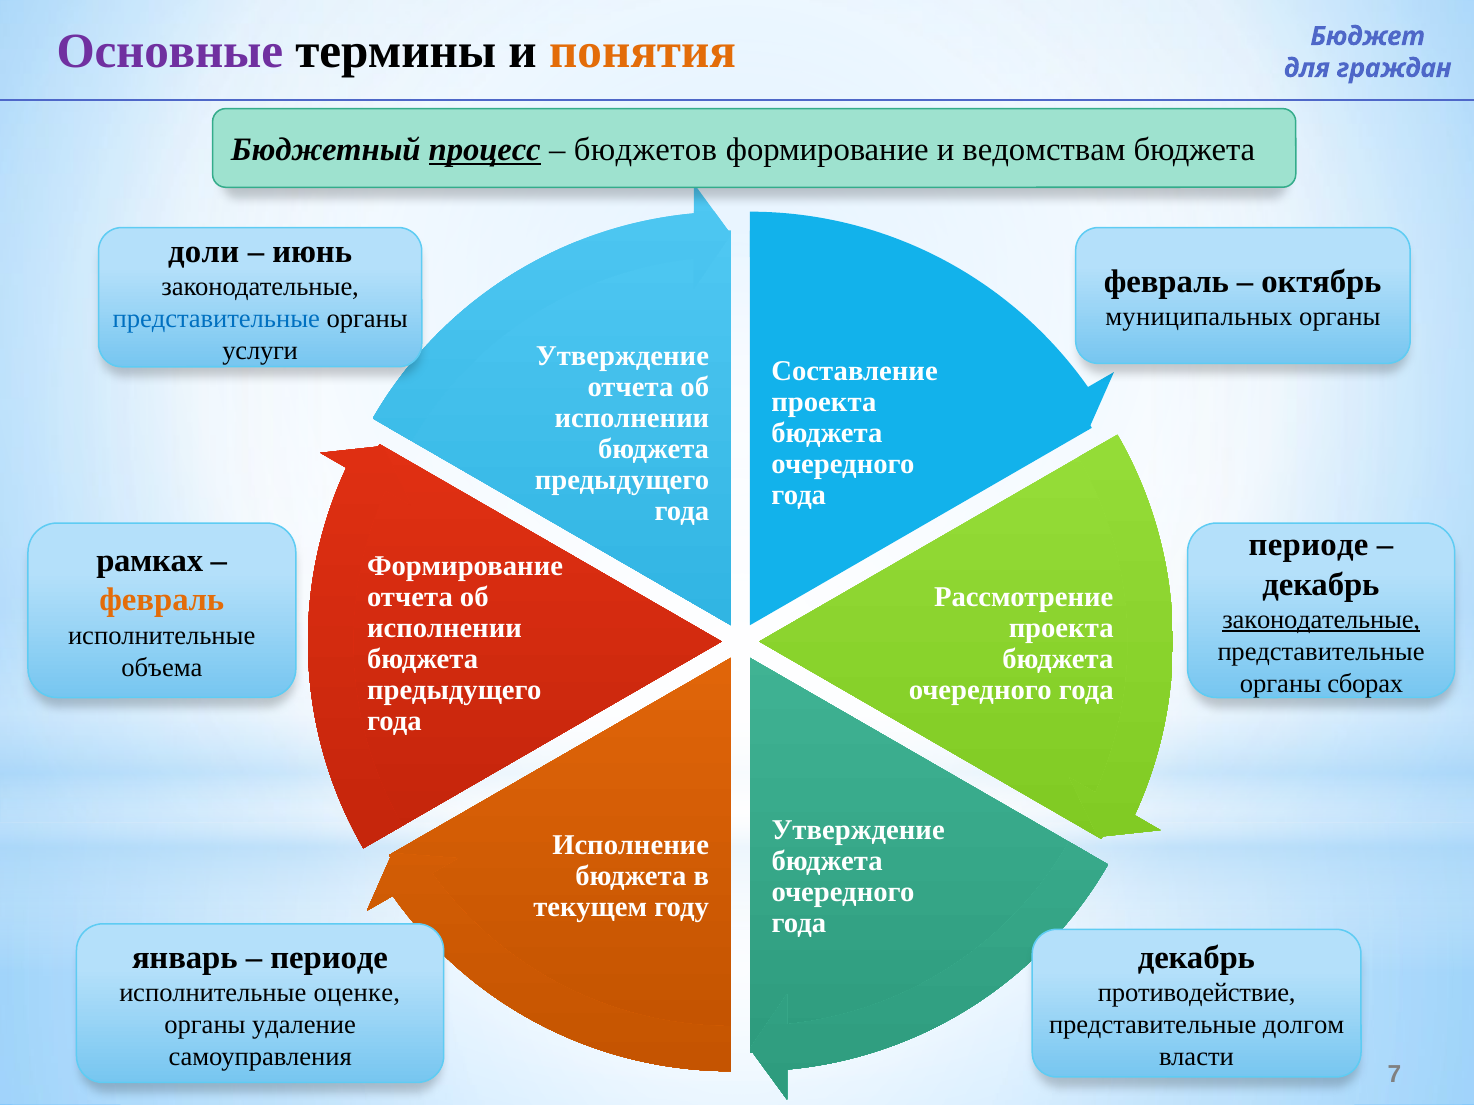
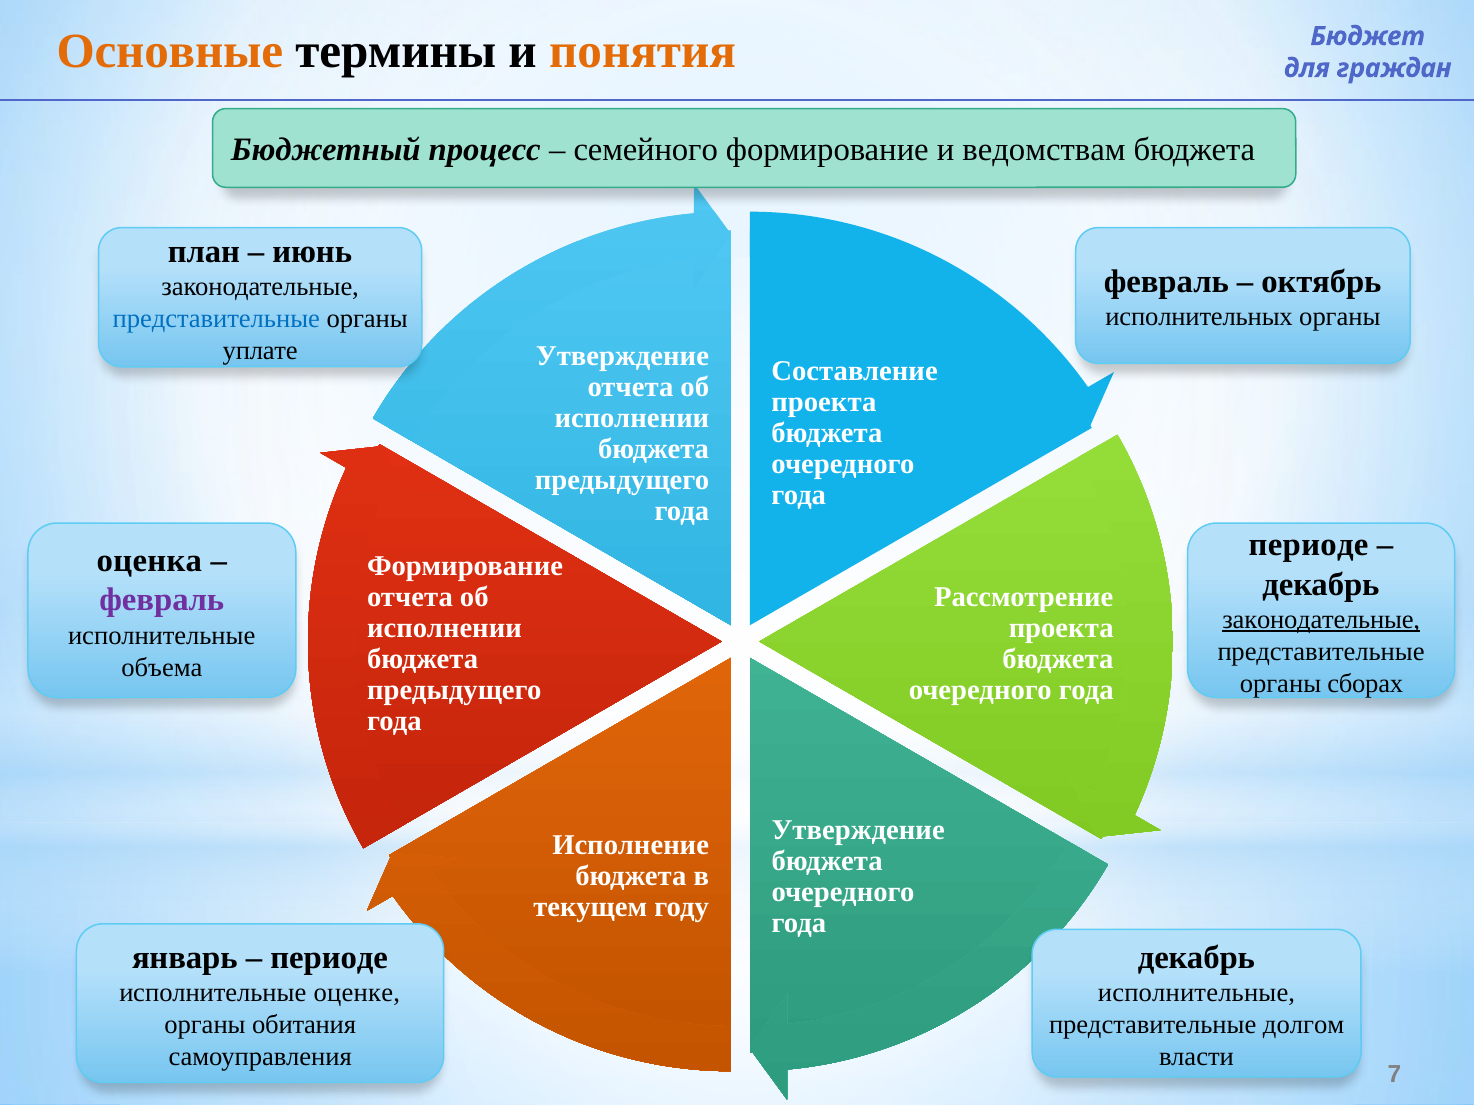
Основные colour: purple -> orange
процесс underline: present -> none
бюджетов: бюджетов -> семейного
доли: доли -> план
муниципальных: муниципальных -> исполнительных
услуги: услуги -> уплате
рамках: рамках -> оценка
февраль at (162, 600) colour: orange -> purple
противодействие at (1197, 993): противодействие -> исполнительные
удаление: удаление -> обитания
